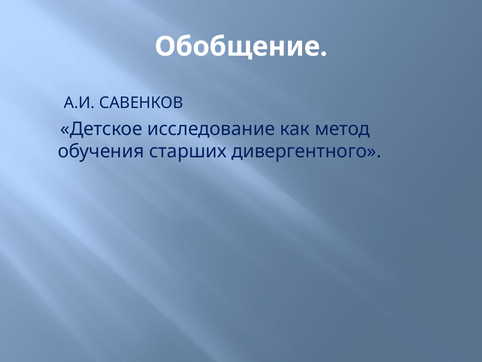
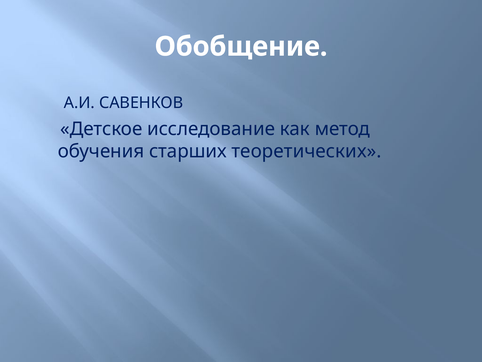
дивергентного: дивергентного -> теоретических
